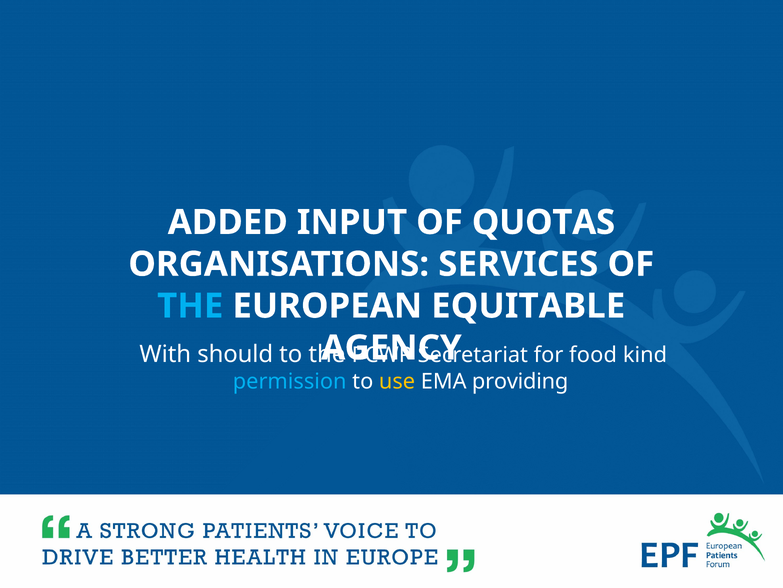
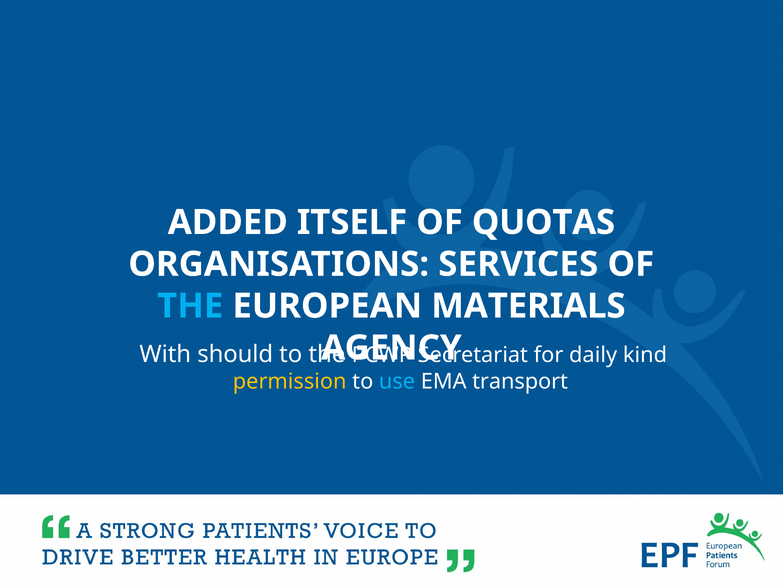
INPUT: INPUT -> ITSELF
EQUITABLE: EQUITABLE -> MATERIALS
food: food -> daily
permission colour: light blue -> yellow
use colour: yellow -> light blue
providing: providing -> transport
